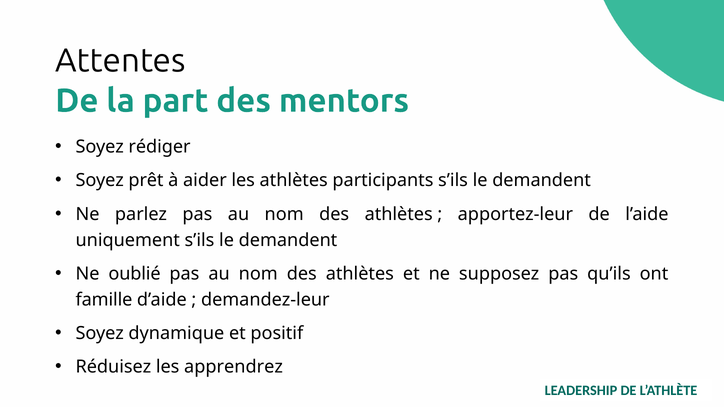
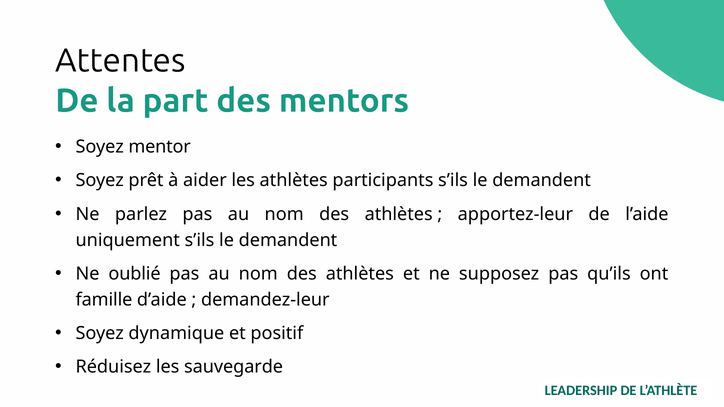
rédiger: rédiger -> mentor
apprendrez: apprendrez -> sauvegarde
